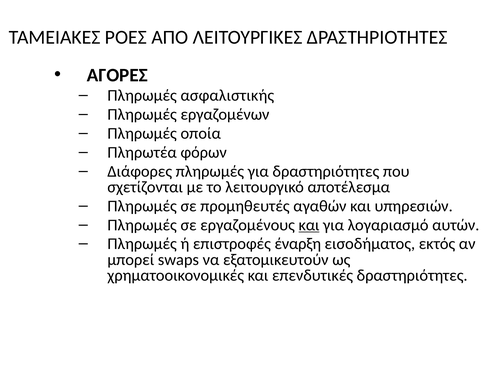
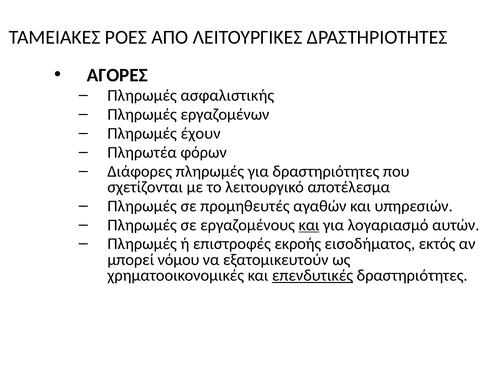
οποία: οποία -> έχουν
έναρξη: έναρξη -> εκροής
swaps: swaps -> νόµου
επενδυτικές underline: none -> present
